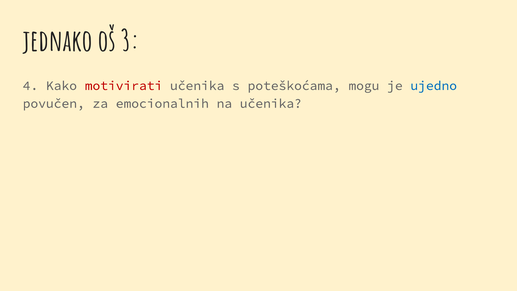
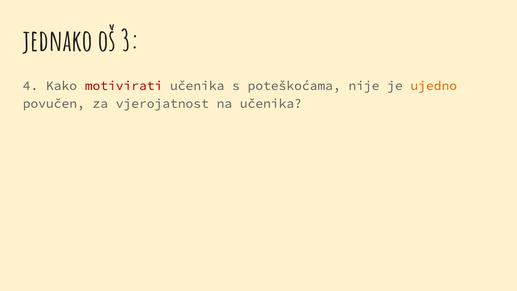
mogu: mogu -> nije
ujedno colour: blue -> orange
emocionalnih: emocionalnih -> vjerojatnost
